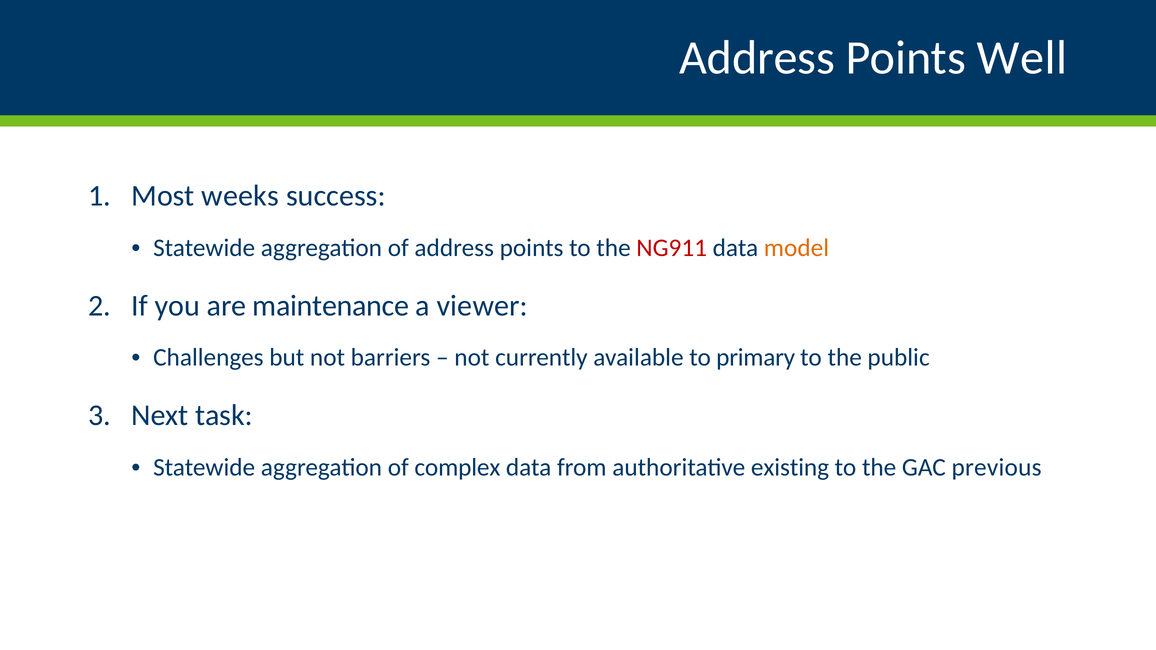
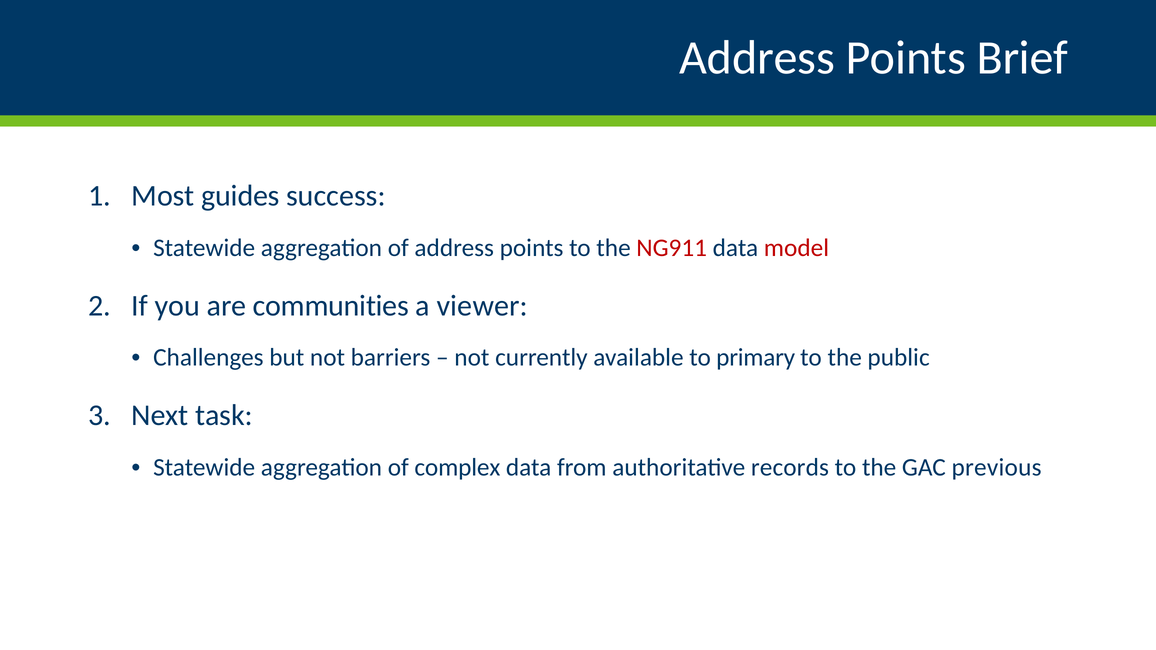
Well: Well -> Brief
weeks: weeks -> guides
model colour: orange -> red
maintenance: maintenance -> communities
existing: existing -> records
